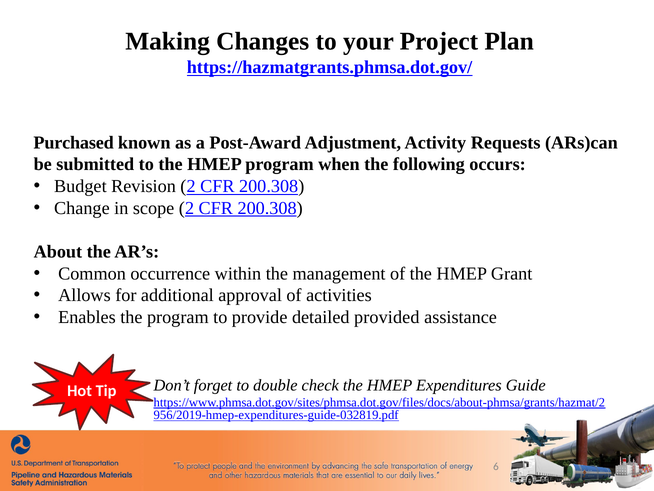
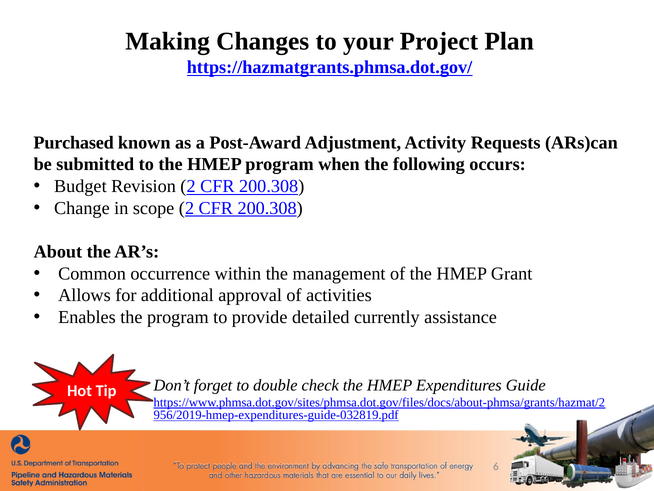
provided: provided -> currently
